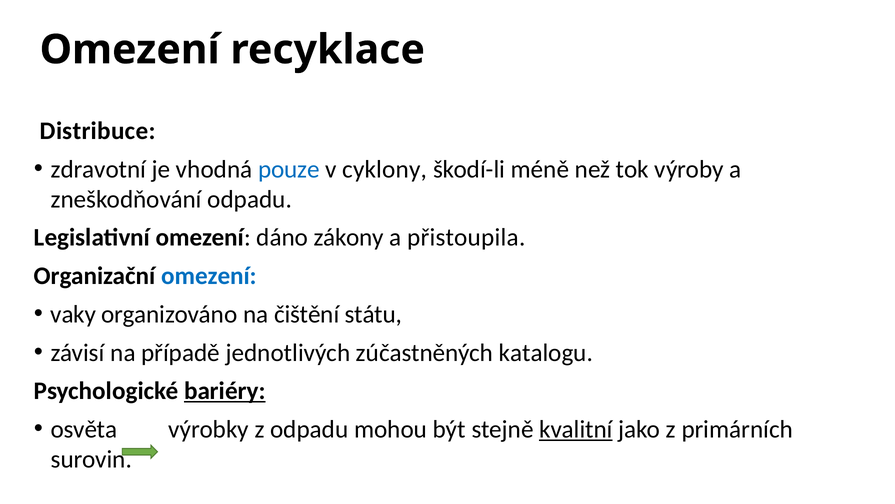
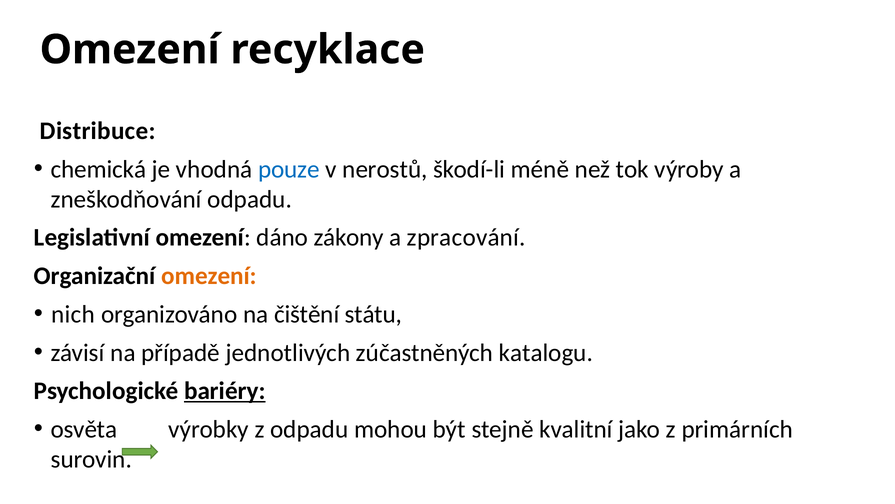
zdravotní: zdravotní -> chemická
cyklony: cyklony -> nerostů
přistoupila: přistoupila -> zpracování
omezení at (209, 276) colour: blue -> orange
vaky: vaky -> nich
kvalitní underline: present -> none
